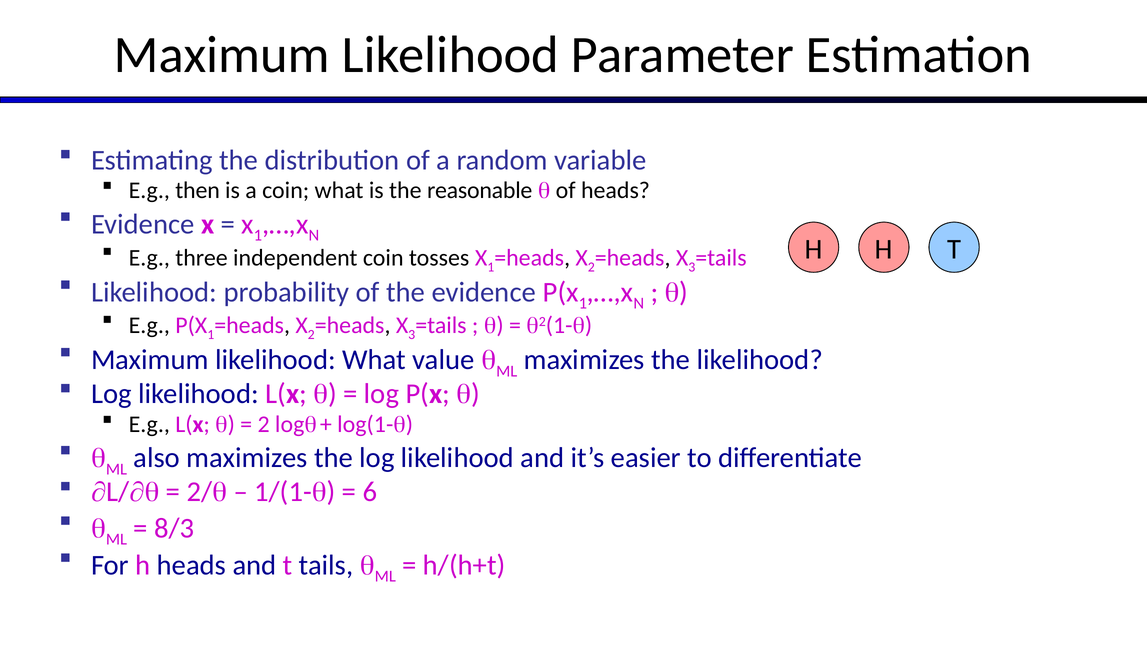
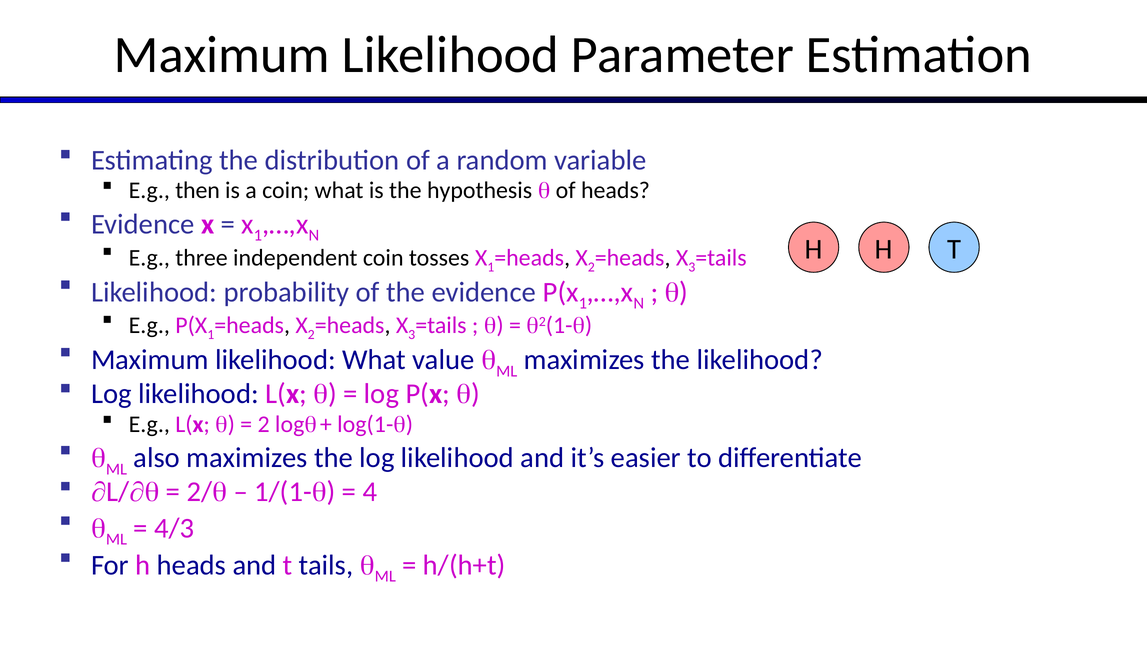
reasonable: reasonable -> hypothesis
6: 6 -> 4
8/3: 8/3 -> 4/3
